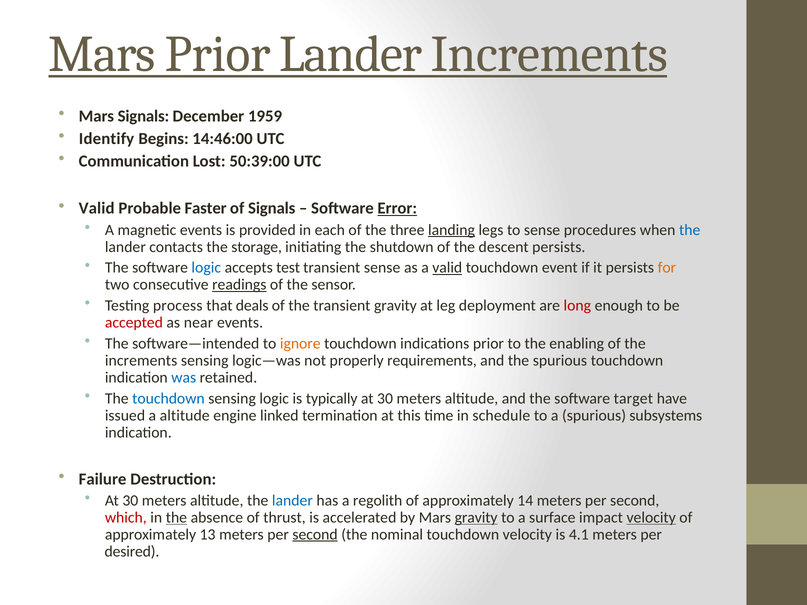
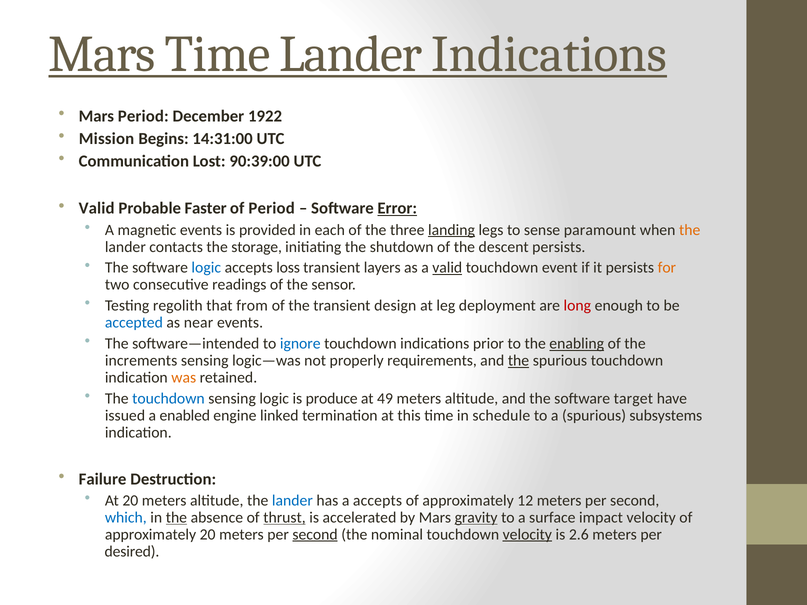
Mars Prior: Prior -> Time
Lander Increments: Increments -> Indications
Mars Signals: Signals -> Period
1959: 1959 -> 1922
Identify: Identify -> Mission
14:46:00: 14:46:00 -> 14:31:00
50:39:00: 50:39:00 -> 90:39:00
of Signals: Signals -> Period
procedures: procedures -> paramount
the at (690, 230) colour: blue -> orange
test: test -> loss
transient sense: sense -> layers
readings underline: present -> none
process: process -> regolith
deals: deals -> from
transient gravity: gravity -> design
accepted colour: red -> blue
ignore colour: orange -> blue
enabling underline: none -> present
the at (519, 361) underline: none -> present
was colour: blue -> orange
typically: typically -> produce
30 at (385, 399): 30 -> 49
a altitude: altitude -> enabled
30 at (130, 501): 30 -> 20
a regolith: regolith -> accepts
14: 14 -> 12
which colour: red -> blue
thrust underline: none -> present
velocity at (651, 518) underline: present -> none
approximately 13: 13 -> 20
velocity at (527, 535) underline: none -> present
4.1: 4.1 -> 2.6
